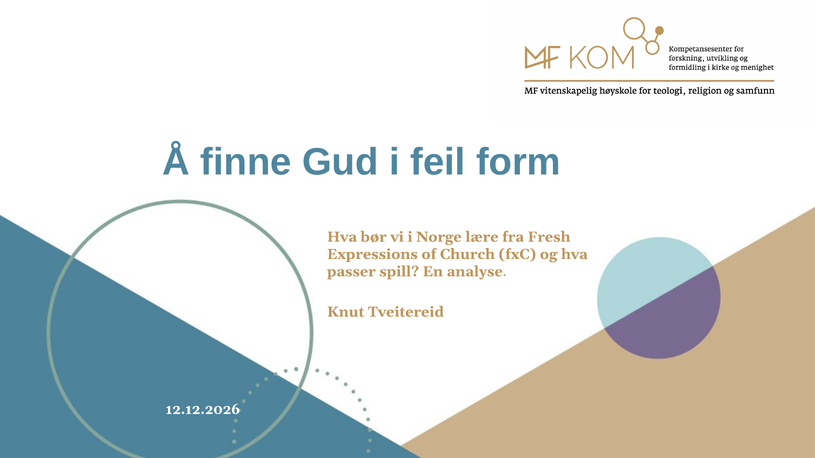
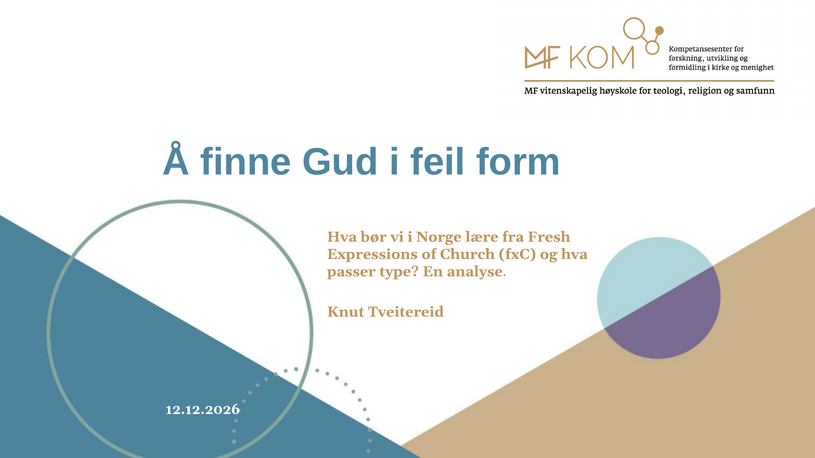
spill: spill -> type
